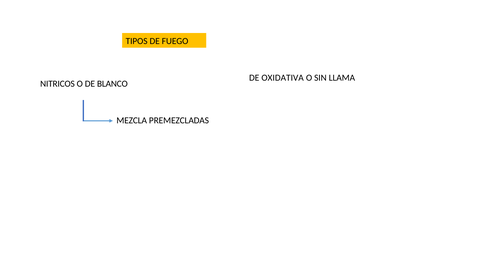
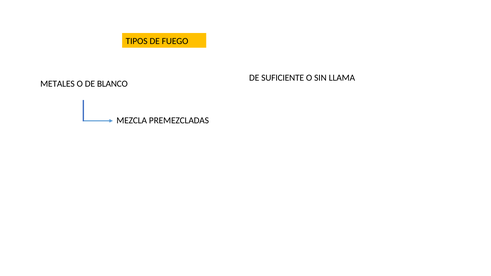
OXIDATIVA: OXIDATIVA -> SUFICIENTE
NITRICOS: NITRICOS -> METALES
